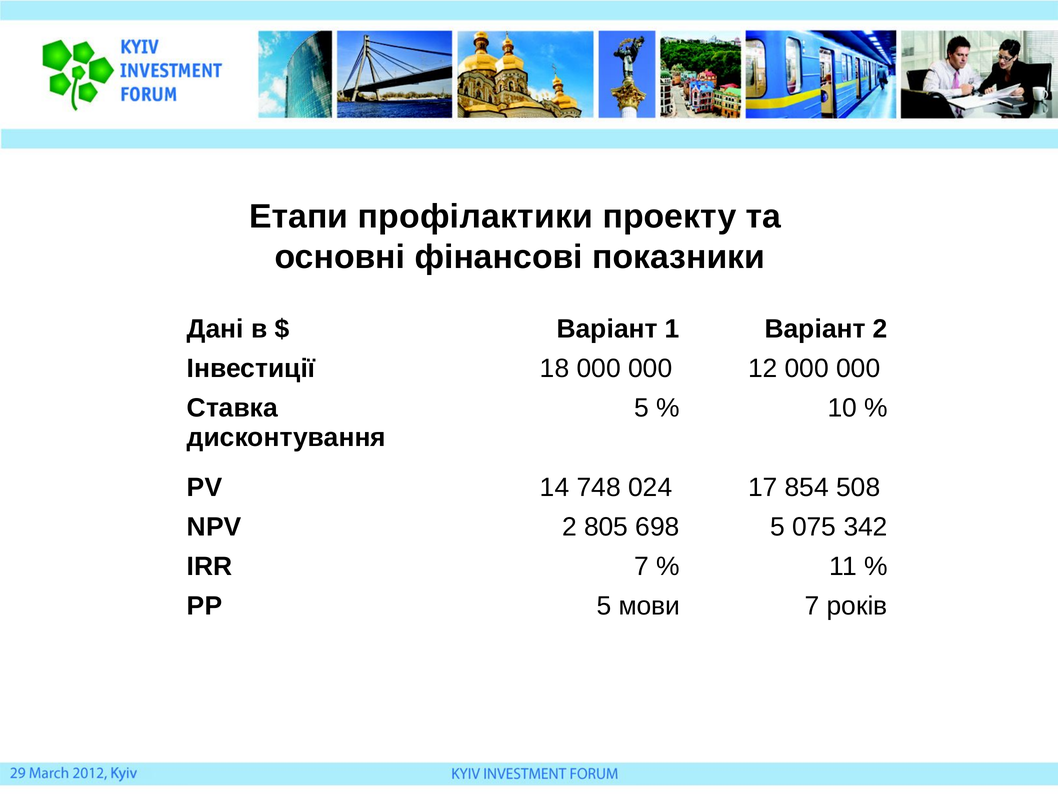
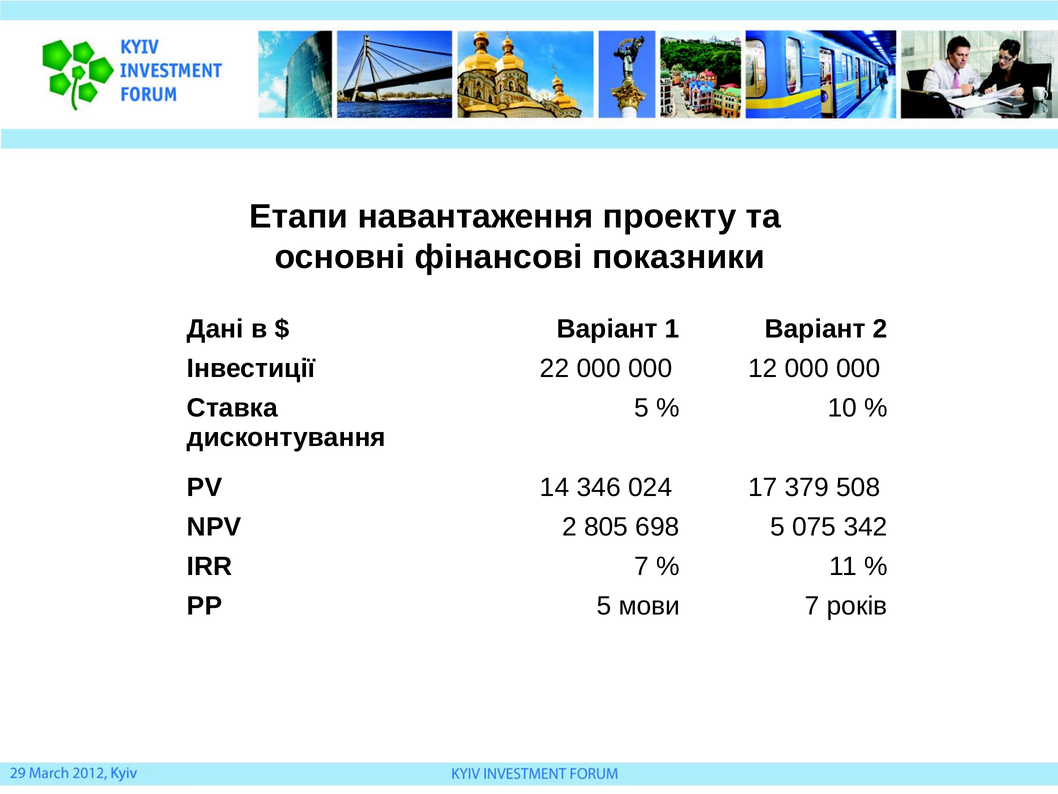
профілактики: профілактики -> навантаження
18: 18 -> 22
748: 748 -> 346
854: 854 -> 379
